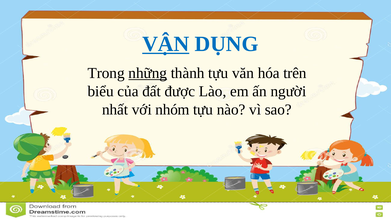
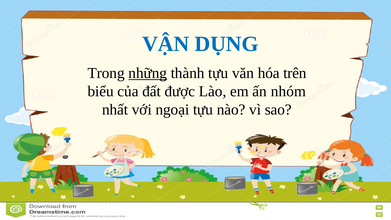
VẬN underline: present -> none
người: người -> nhóm
nhóm: nhóm -> ngoại
